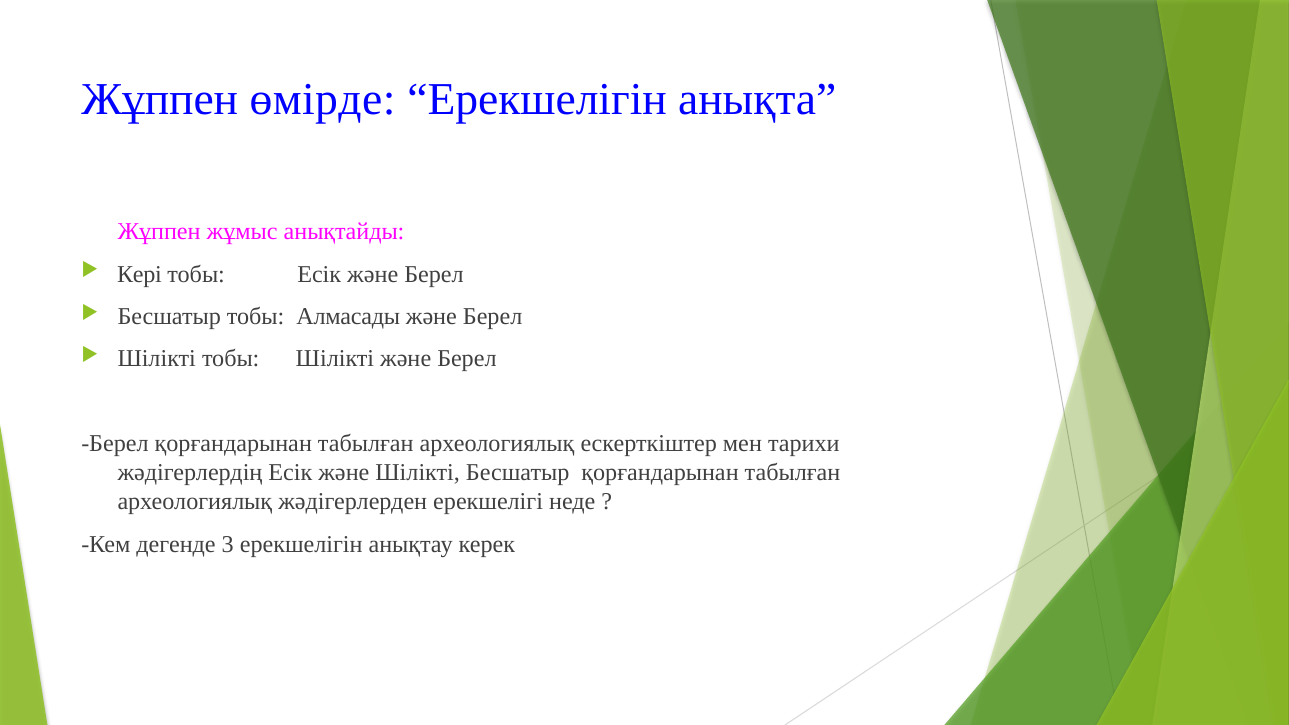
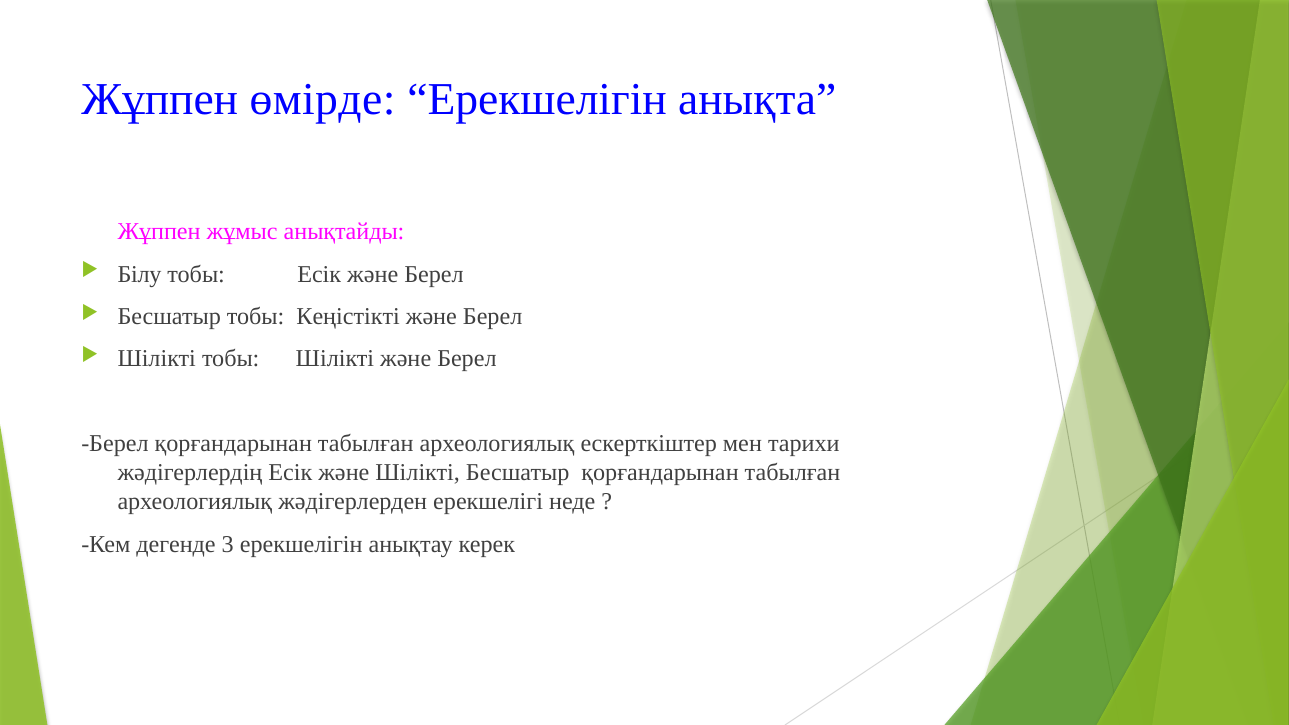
Кері: Кері -> Білу
Алмасады: Алмасады -> Кеңістікті
